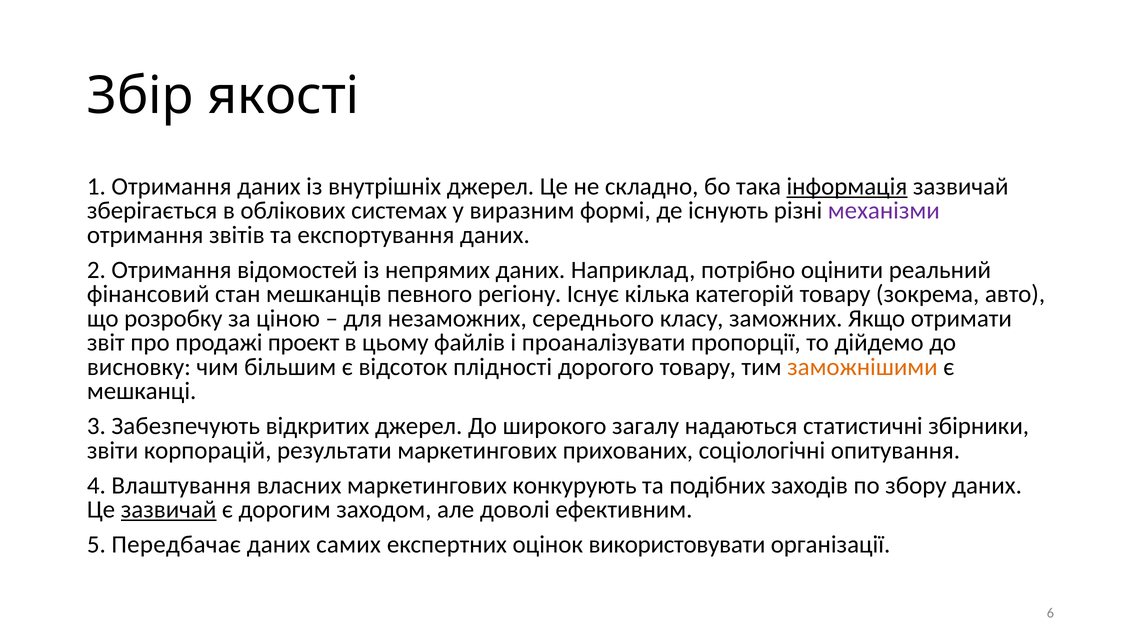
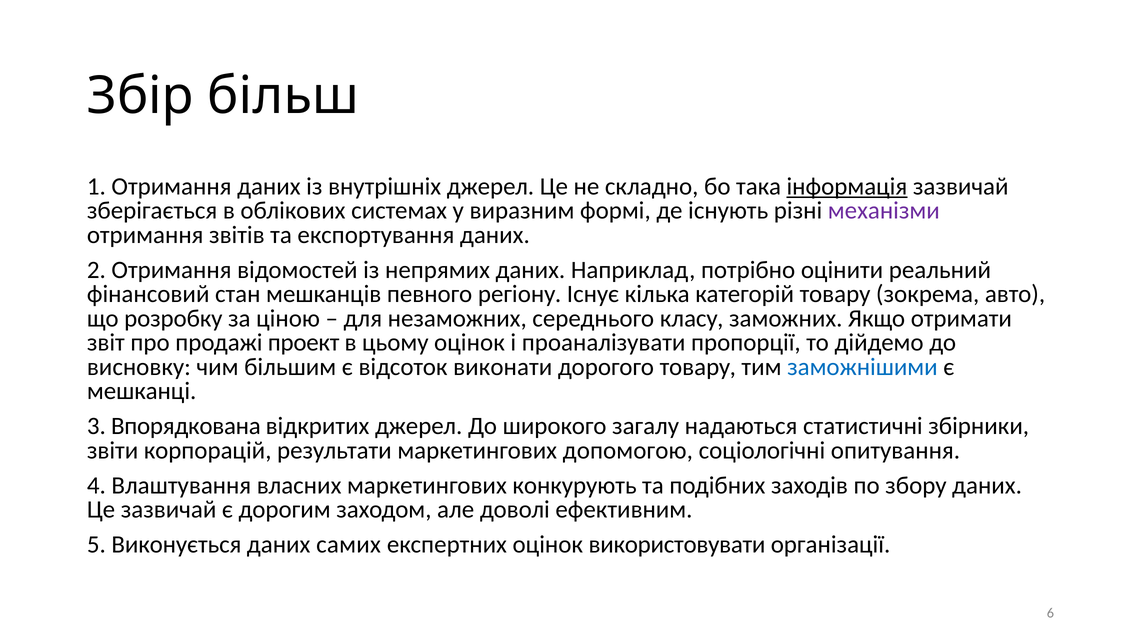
якості: якості -> більш
цьому файлів: файлів -> оцінок
плідності: плідності -> виконати
заможнішими colour: orange -> blue
Забезпечують: Забезпечують -> Впорядкована
прихованих: прихованих -> допомогою
зазвичай at (169, 509) underline: present -> none
Передбачає: Передбачає -> Виконується
